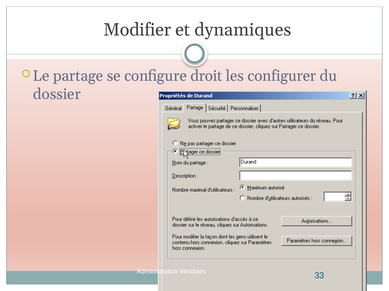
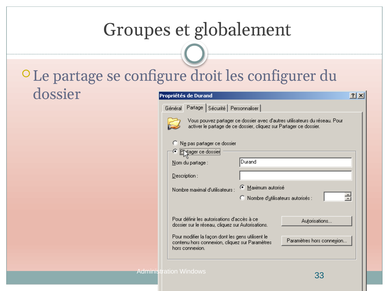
Modifier: Modifier -> Groupes
dynamiques: dynamiques -> globalement
